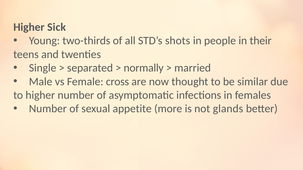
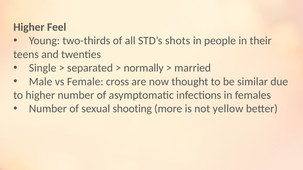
Sick: Sick -> Feel
appetite: appetite -> shooting
glands: glands -> yellow
